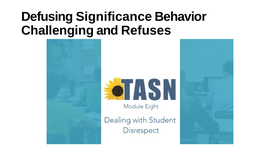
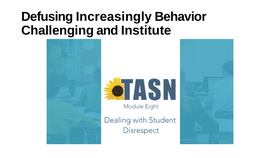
Significance: Significance -> Increasingly
Refuses: Refuses -> Institute
